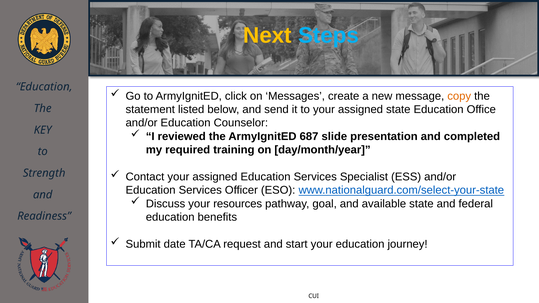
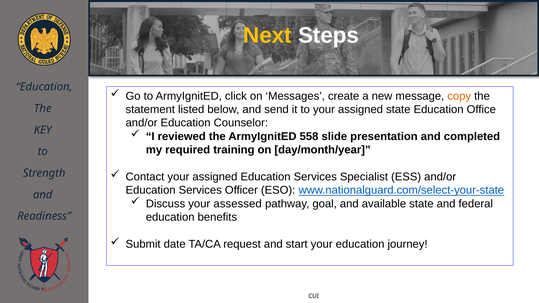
Steps colour: light blue -> white
687: 687 -> 558
resources: resources -> assessed
